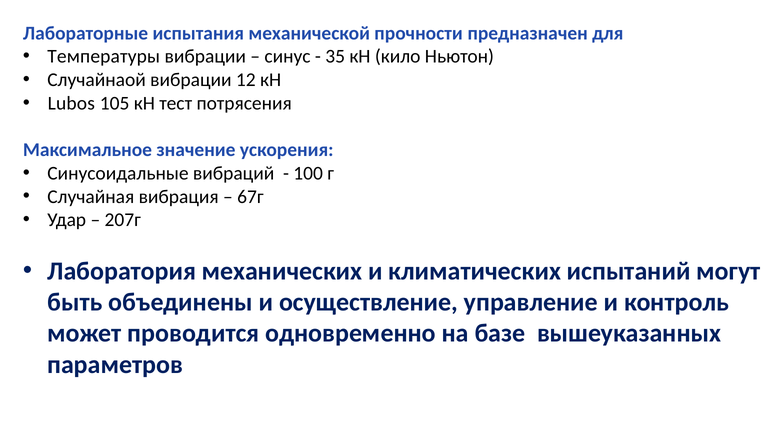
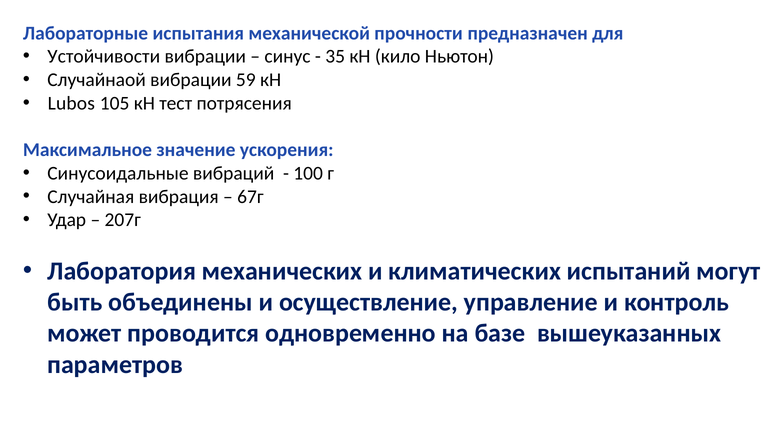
Температуры: Температуры -> Устойчивости
12: 12 -> 59
